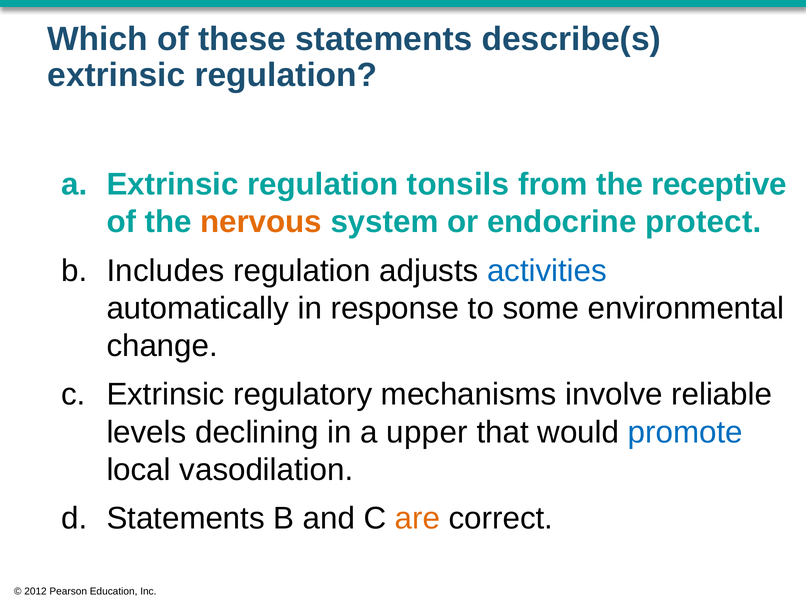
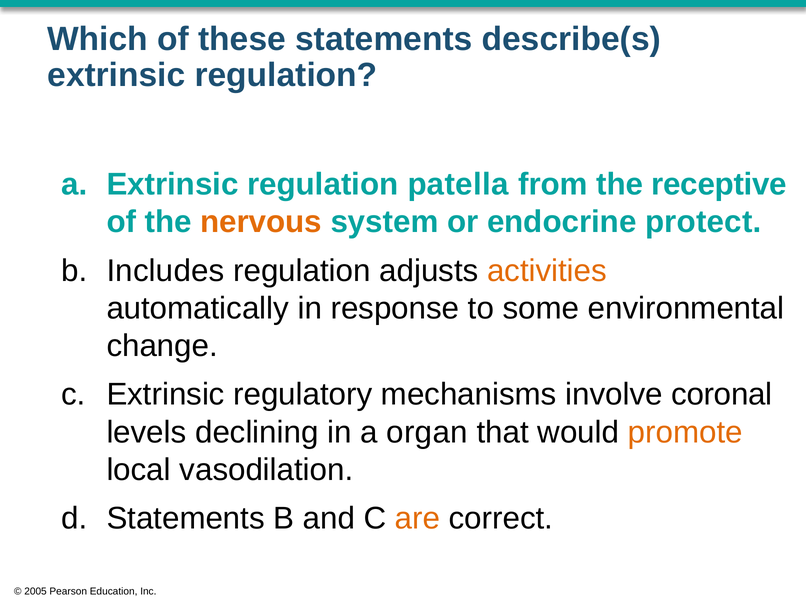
tonsils: tonsils -> patella
activities colour: blue -> orange
reliable: reliable -> coronal
upper: upper -> organ
promote colour: blue -> orange
2012: 2012 -> 2005
